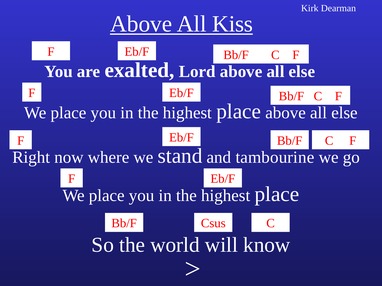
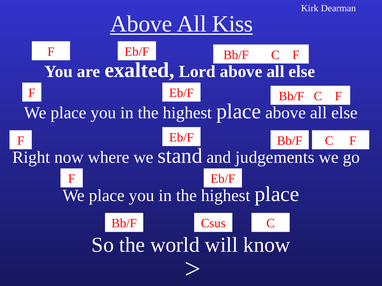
tambourine: tambourine -> judgements
